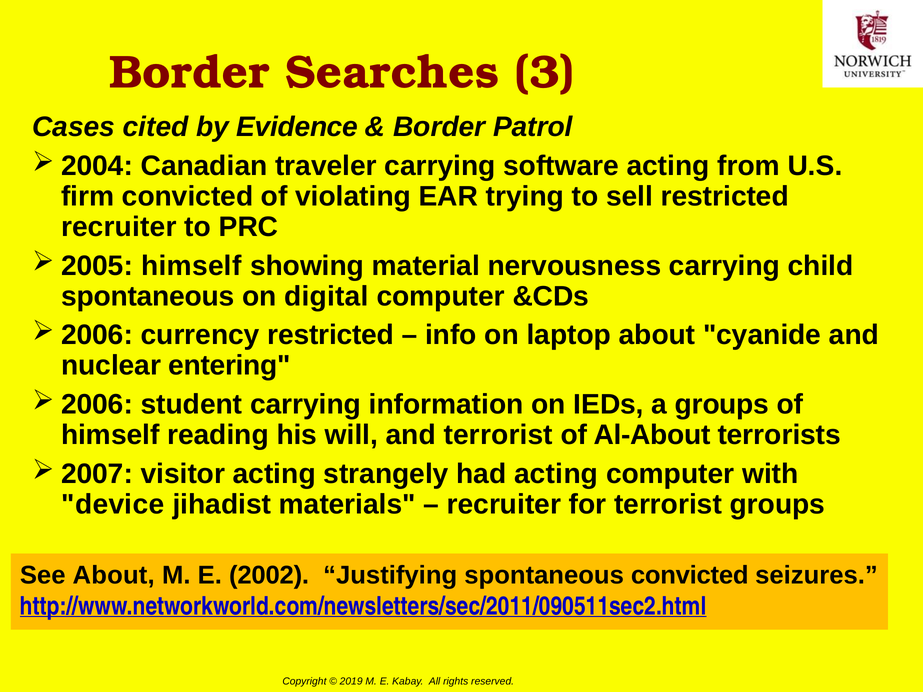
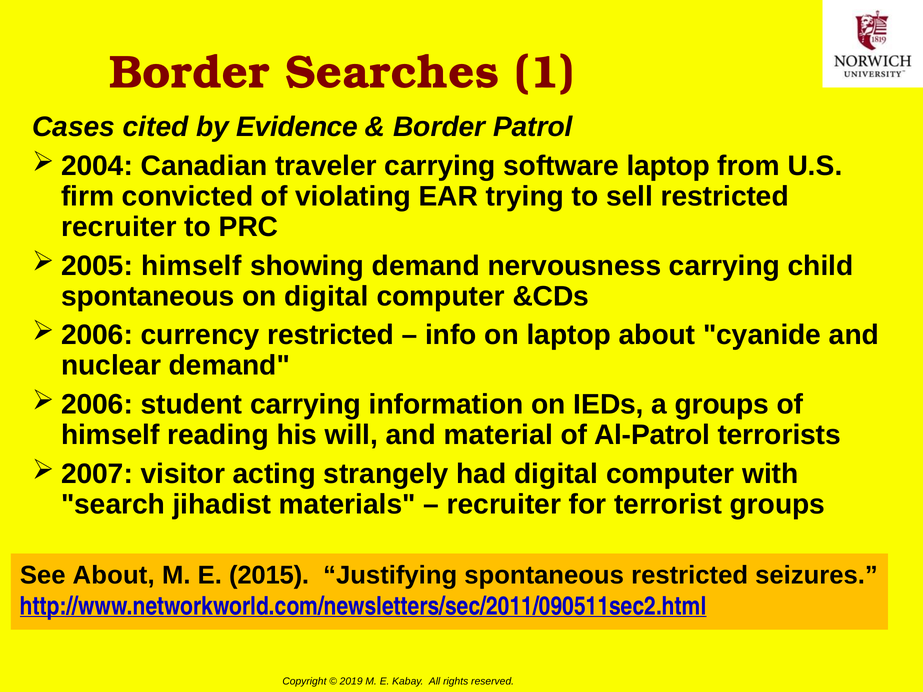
3: 3 -> 1
software acting: acting -> laptop
showing material: material -> demand
nuclear entering: entering -> demand
and terrorist: terrorist -> material
Al-About: Al-About -> Al-Patrol
had acting: acting -> digital
device: device -> search
2002: 2002 -> 2015
spontaneous convicted: convicted -> restricted
